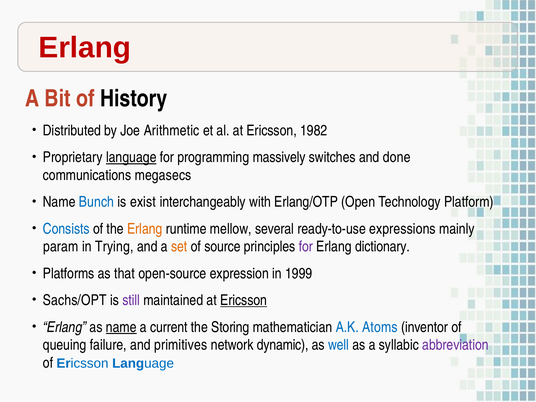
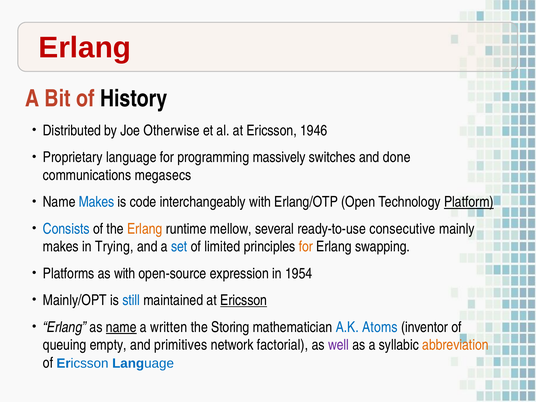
Arithmetic: Arithmetic -> Otherwise
1982: 1982 -> 1946
language at (131, 157) underline: present -> none
Name Bunch: Bunch -> Makes
exist: exist -> code
Platform underline: none -> present
expressions: expressions -> consecutive
param at (61, 247): param -> makes
set colour: orange -> blue
source: source -> limited
for at (306, 247) colour: purple -> orange
dictionary: dictionary -> swapping
as that: that -> with
1999: 1999 -> 1954
Sachs/OPT: Sachs/OPT -> Mainly/OPT
still colour: purple -> blue
current: current -> written
failure: failure -> empty
dynamic: dynamic -> factorial
well colour: blue -> purple
abbreviation colour: purple -> orange
